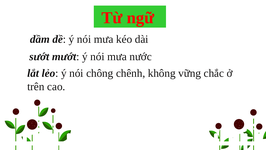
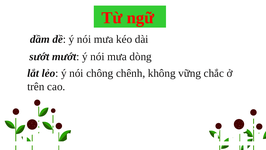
nước: nước -> dòng
